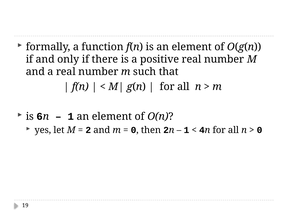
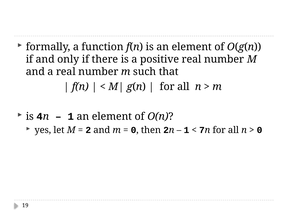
6: 6 -> 4
4: 4 -> 7
